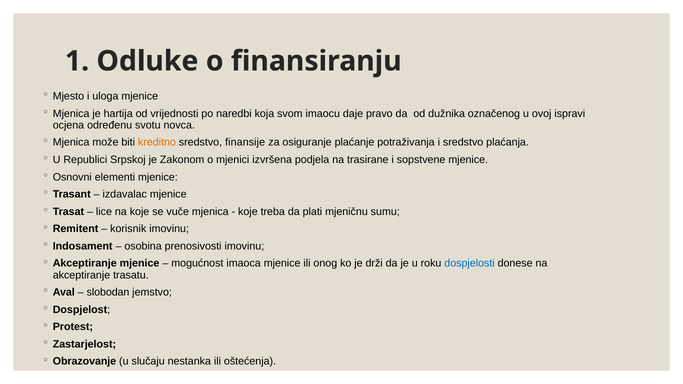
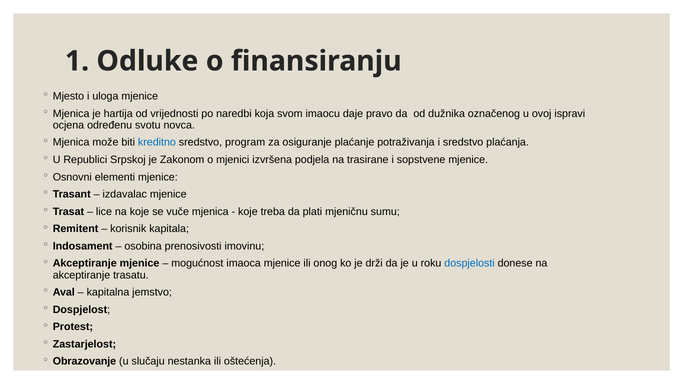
kreditno colour: orange -> blue
finansije: finansije -> program
korisnik imovinu: imovinu -> kapitala
slobodan: slobodan -> kapitalna
